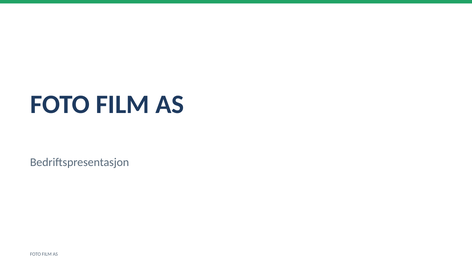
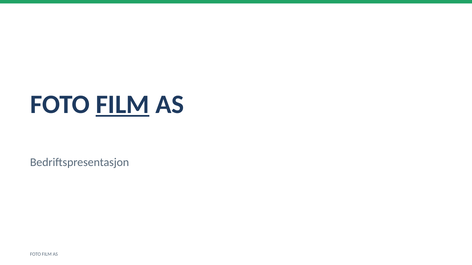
FILM at (123, 105) underline: none -> present
